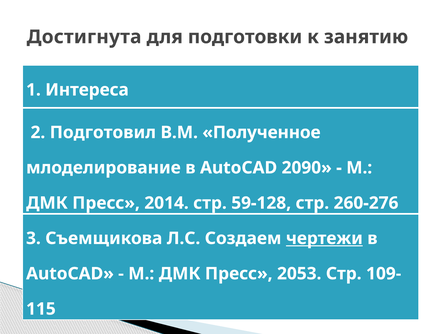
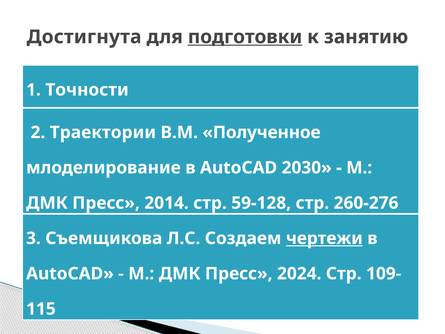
подготовки underline: none -> present
Интереса: Интереса -> Точности
Подготовил: Подготовил -> Траектории
2090: 2090 -> 2030
2053: 2053 -> 2024
